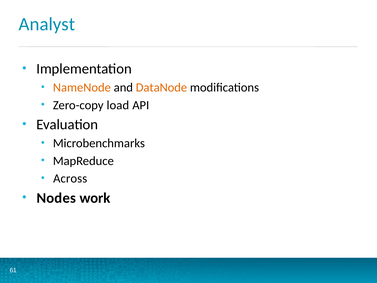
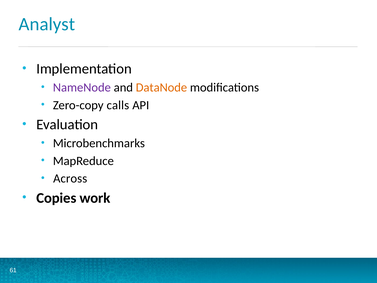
NameNode colour: orange -> purple
load: load -> calls
Nodes: Nodes -> Copies
